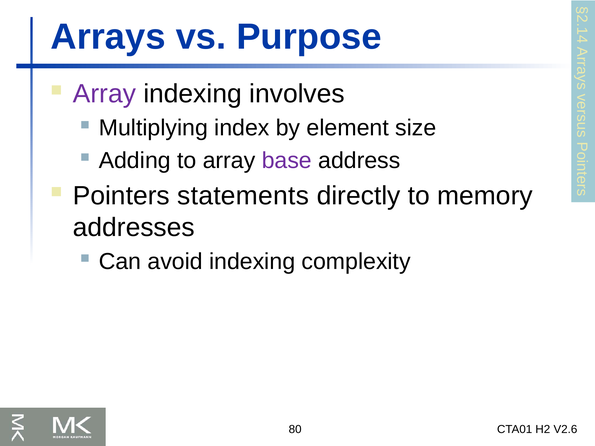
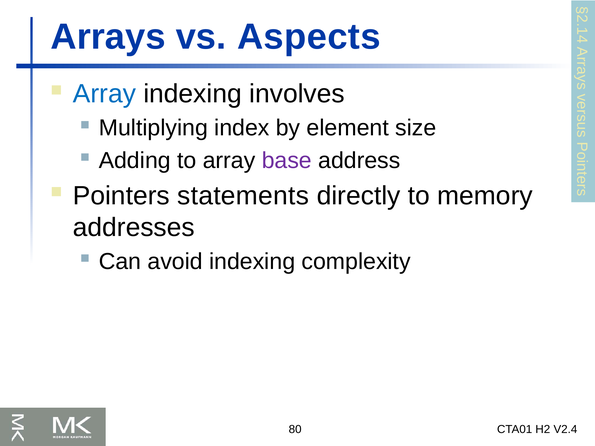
Purpose: Purpose -> Aspects
Array at (104, 94) colour: purple -> blue
V2.6: V2.6 -> V2.4
